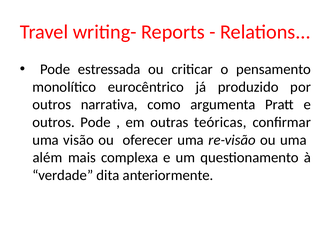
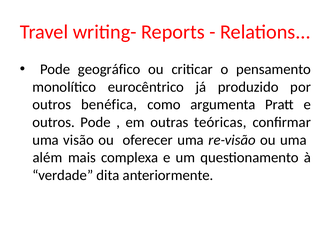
estressada: estressada -> geográfico
narrativa: narrativa -> benéfica
